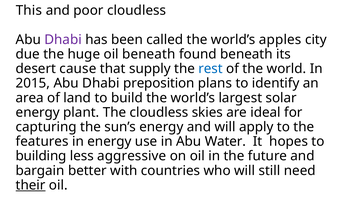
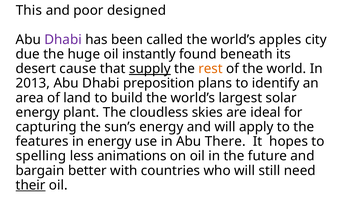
poor cloudless: cloudless -> designed
oil beneath: beneath -> instantly
supply underline: none -> present
rest colour: blue -> orange
2015: 2015 -> 2013
Water: Water -> There
building: building -> spelling
aggressive: aggressive -> animations
